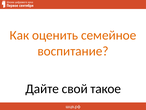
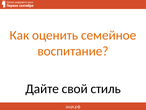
такое: такое -> стиль
